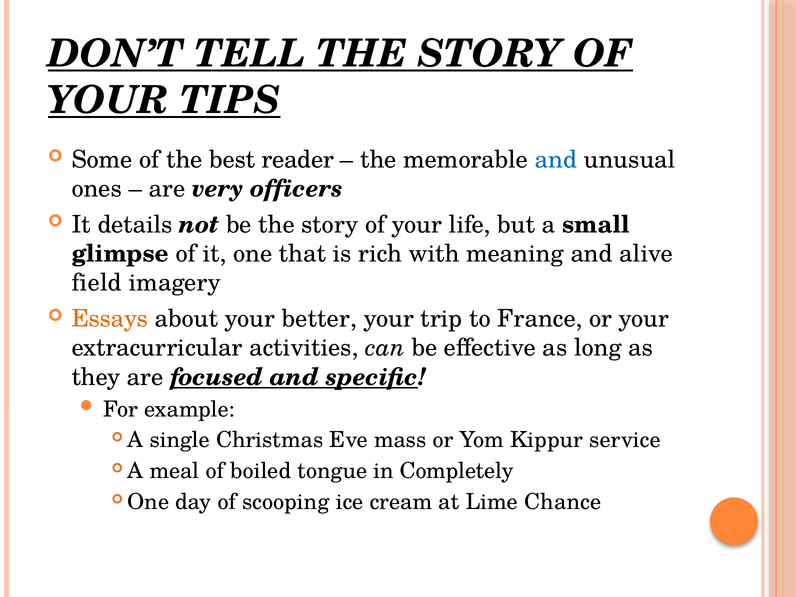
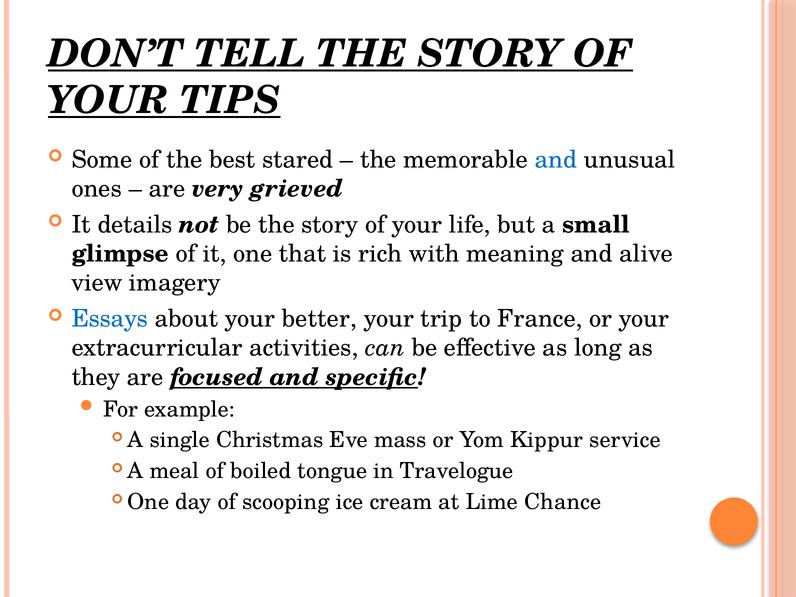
reader: reader -> stared
officers: officers -> grieved
field: field -> view
Essays colour: orange -> blue
Completely: Completely -> Travelogue
